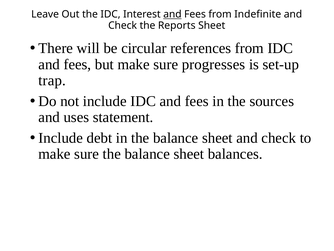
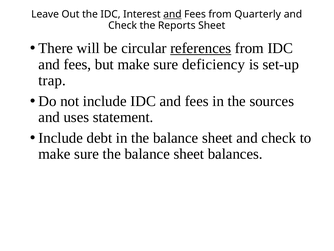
Indefinite: Indefinite -> Quarterly
references underline: none -> present
progresses: progresses -> deficiency
